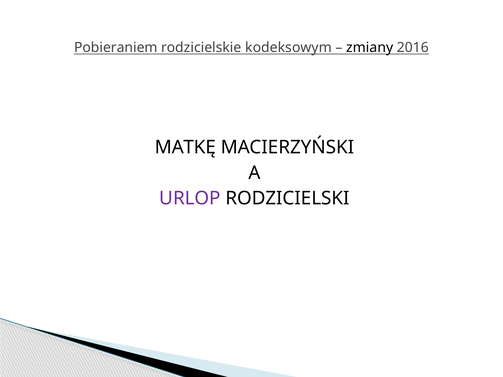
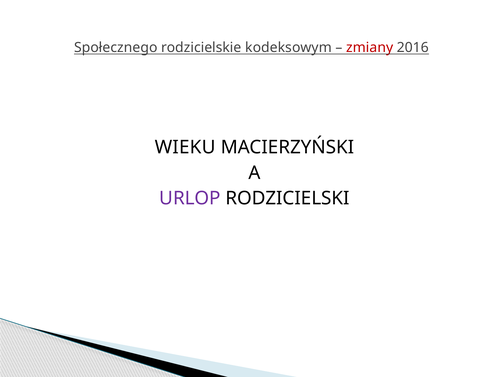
Pobieraniem: Pobieraniem -> Społecznego
zmiany colour: black -> red
MATKĘ: MATKĘ -> WIEKU
